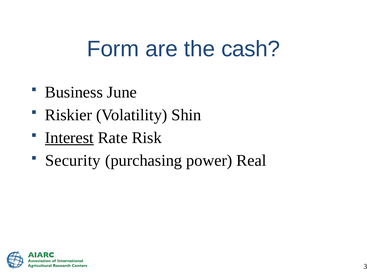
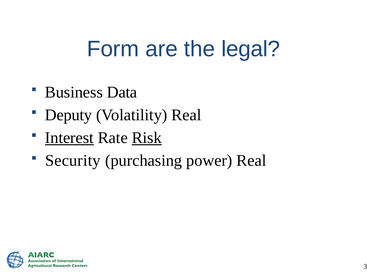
cash: cash -> legal
June: June -> Data
Riskier: Riskier -> Deputy
Volatility Shin: Shin -> Real
Risk underline: none -> present
